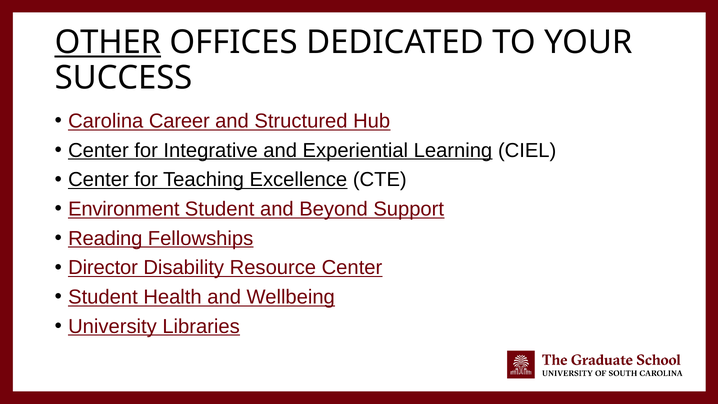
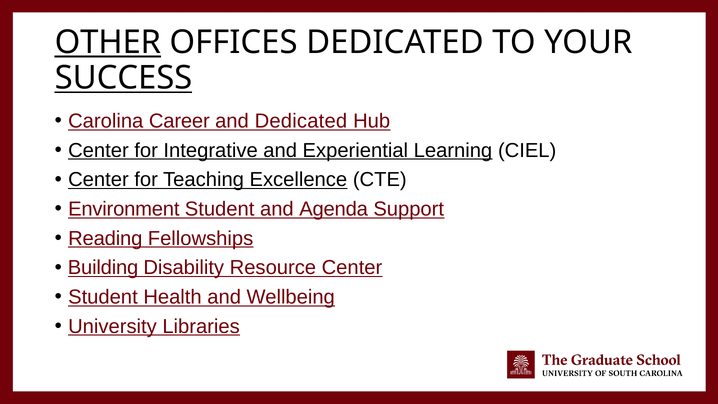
SUCCESS underline: none -> present
and Structured: Structured -> Dedicated
Beyond: Beyond -> Agenda
Director: Director -> Building
